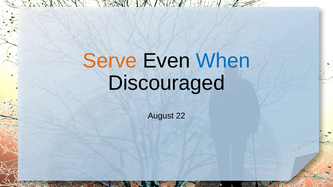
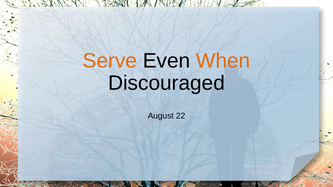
When colour: blue -> orange
